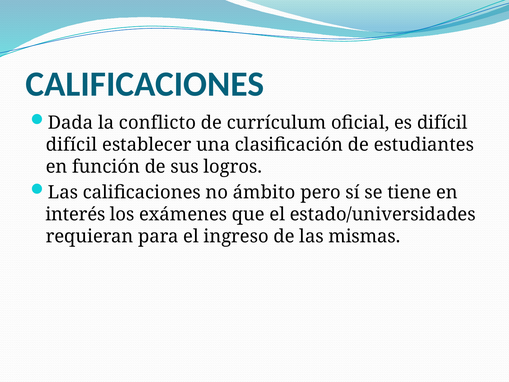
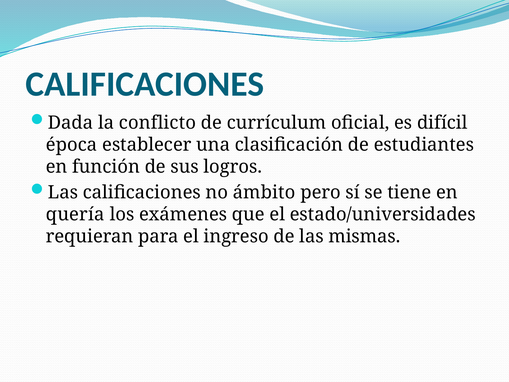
difícil at (71, 145): difícil -> época
interés: interés -> quería
